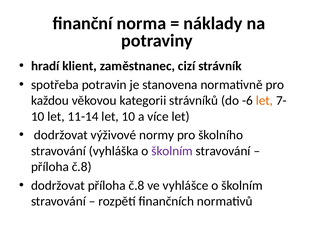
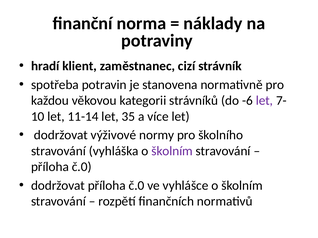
let at (264, 101) colour: orange -> purple
let 10: 10 -> 35
č.8 at (82, 167): č.8 -> č.0
dodržovat příloha č.8: č.8 -> č.0
